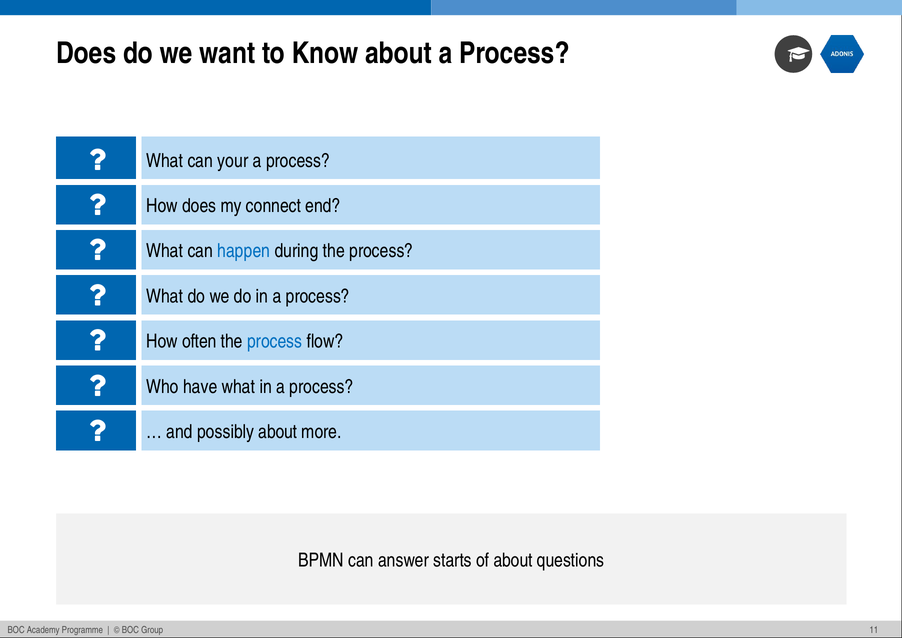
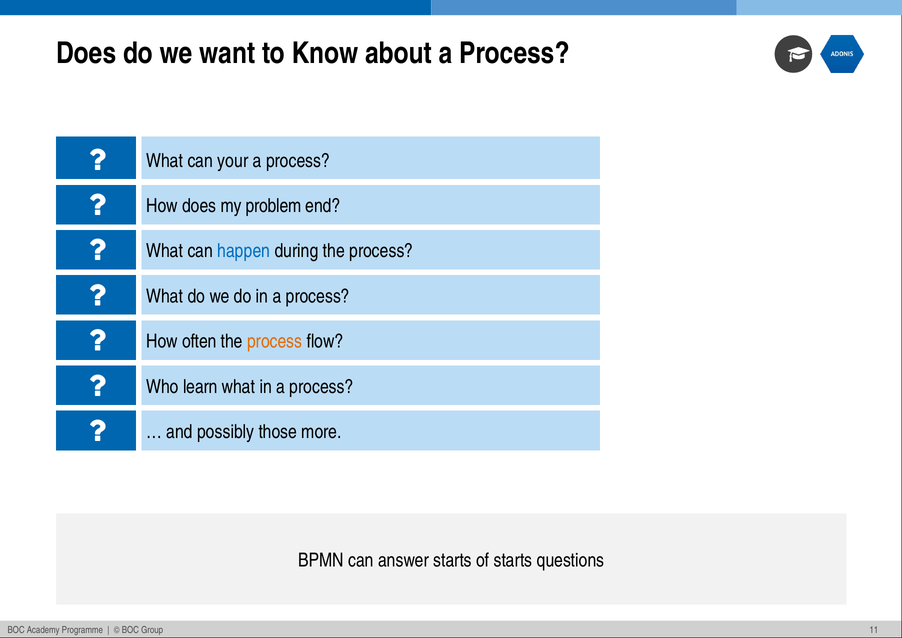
connect: connect -> problem
process at (275, 341) colour: blue -> orange
have: have -> learn
possibly about: about -> those
of about: about -> starts
